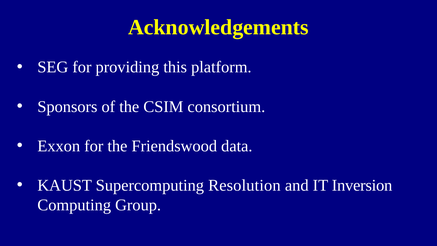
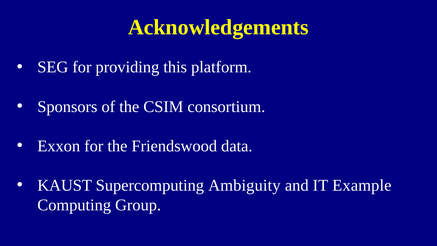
Resolution: Resolution -> Ambiguity
Inversion: Inversion -> Example
